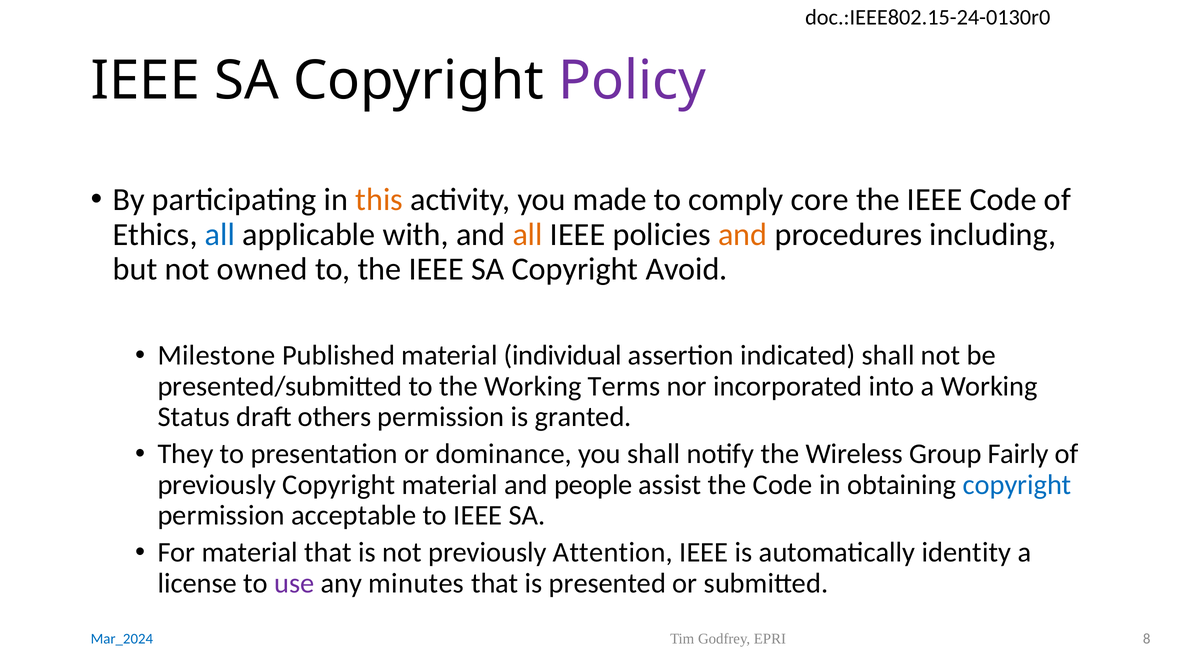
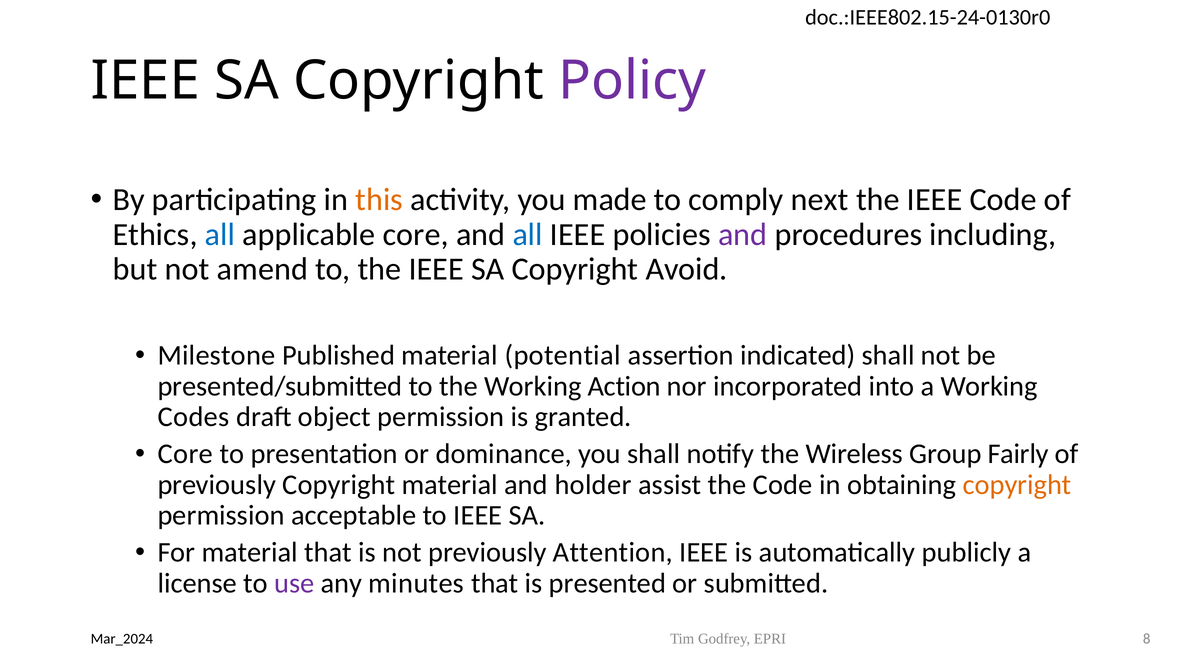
core: core -> next
applicable with: with -> core
all at (528, 234) colour: orange -> blue
and at (743, 234) colour: orange -> purple
owned: owned -> amend
individual: individual -> potential
Terms: Terms -> Action
Status: Status -> Codes
others: others -> object
They at (186, 454): They -> Core
people: people -> holder
copyright at (1017, 485) colour: blue -> orange
identity: identity -> publicly
Mar_2024 colour: blue -> black
